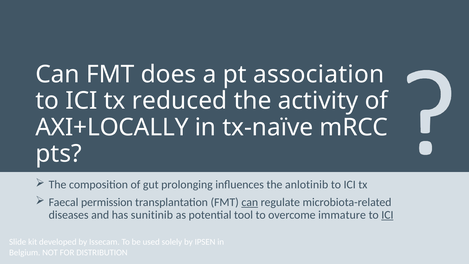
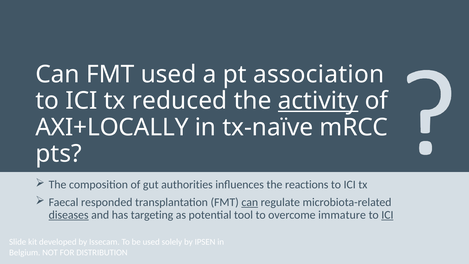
FMT does: does -> used
activity underline: none -> present
prolonging: prolonging -> authorities
anlotinib: anlotinib -> reactions
permission: permission -> responded
diseases underline: none -> present
sunitinib: sunitinib -> targeting
